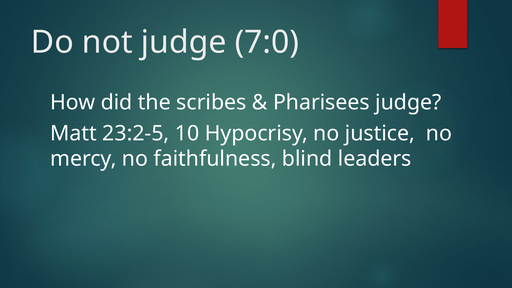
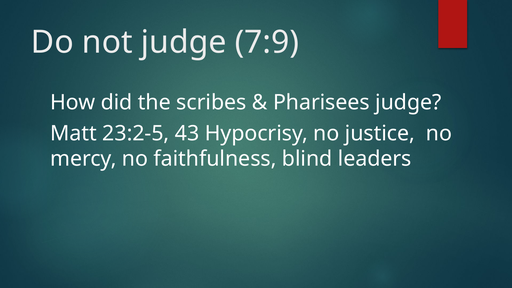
7:0: 7:0 -> 7:9
10: 10 -> 43
